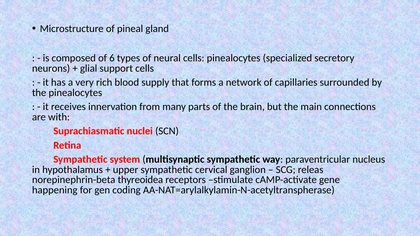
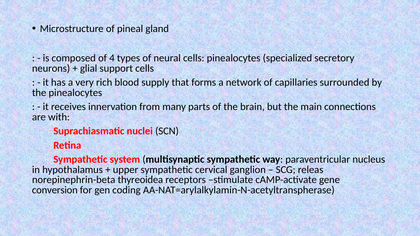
6: 6 -> 4
happening: happening -> conversion
